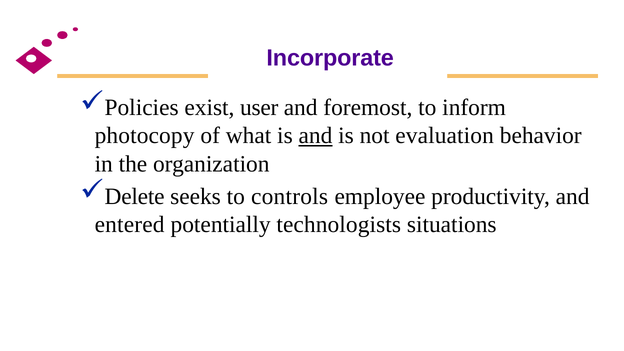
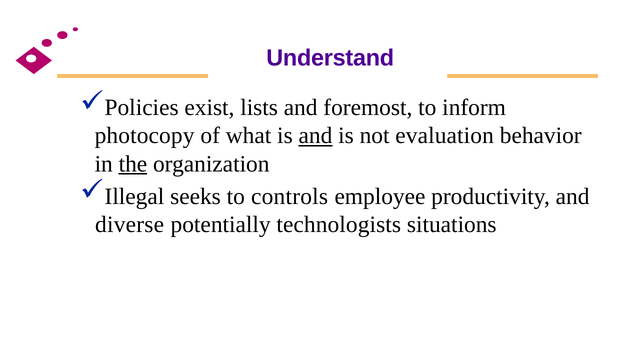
Incorporate: Incorporate -> Understand
user: user -> lists
the underline: none -> present
Delete: Delete -> Illegal
entered: entered -> diverse
